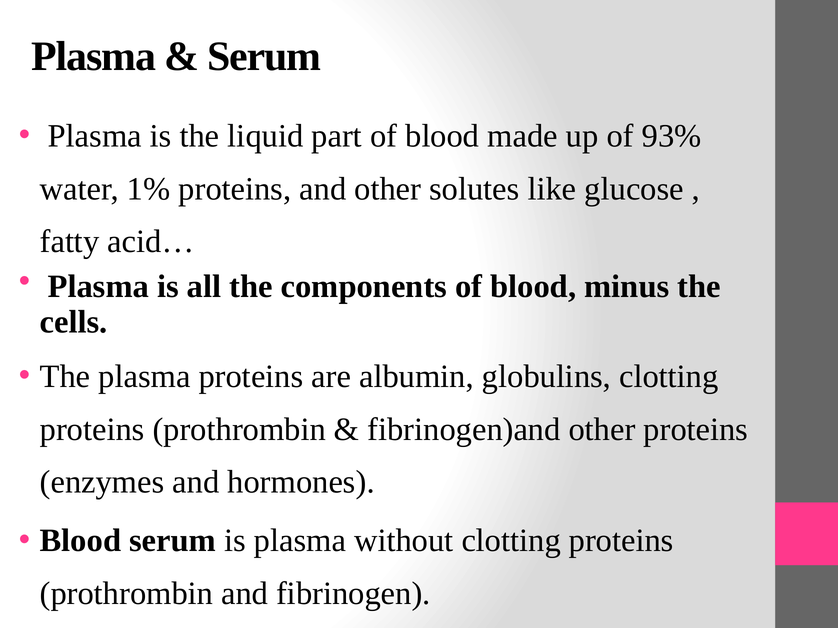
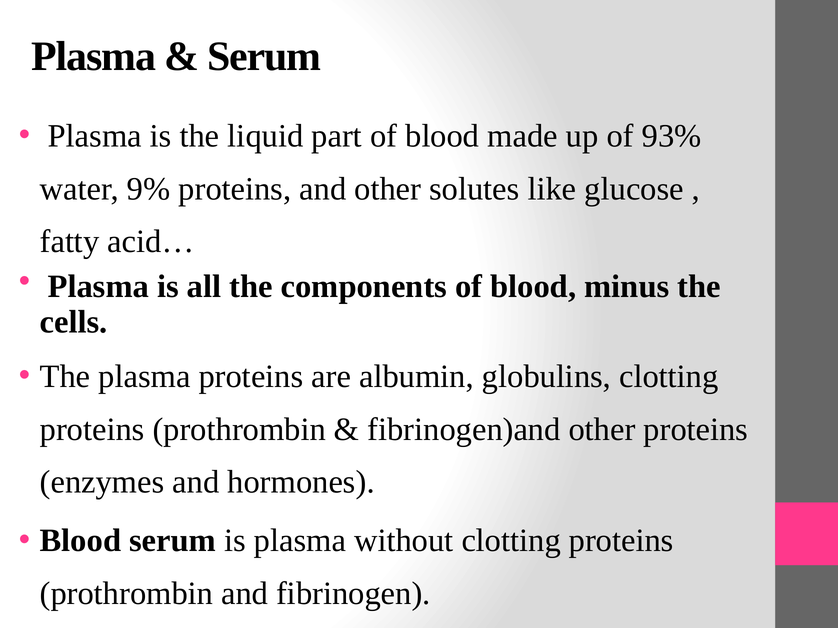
1%: 1% -> 9%
